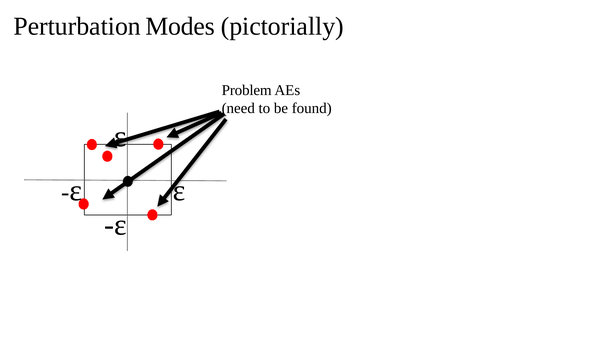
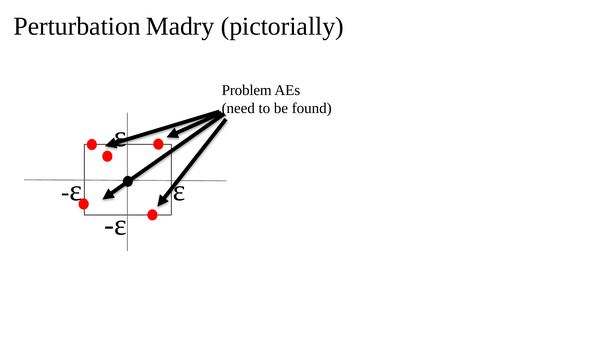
Modes: Modes -> Madry
